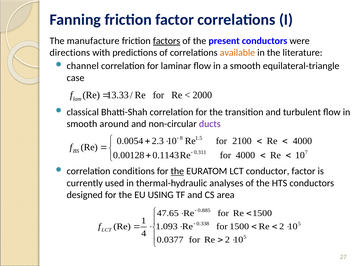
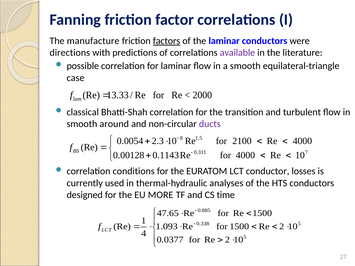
the present: present -> laminar
available colour: orange -> purple
channel: channel -> possible
the at (177, 171) underline: present -> none
conductor factor: factor -> losses
USING: USING -> MORE
area: area -> time
